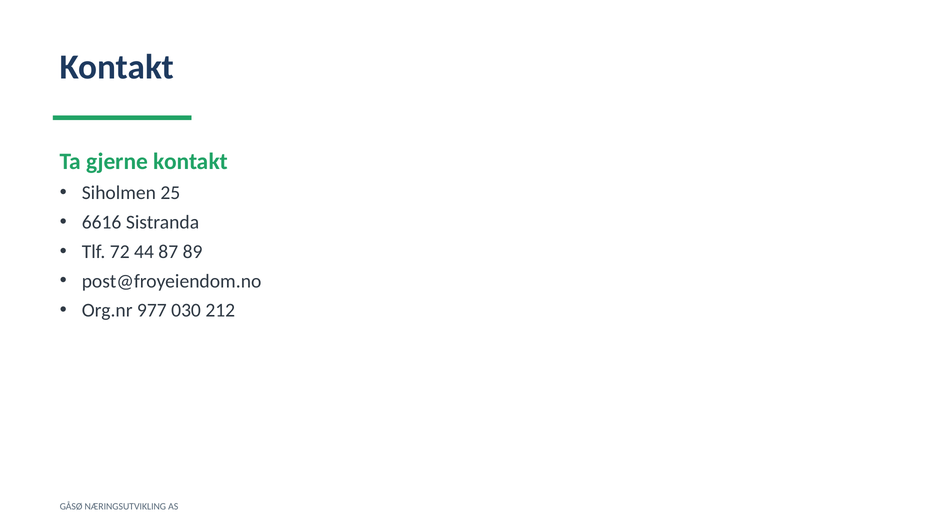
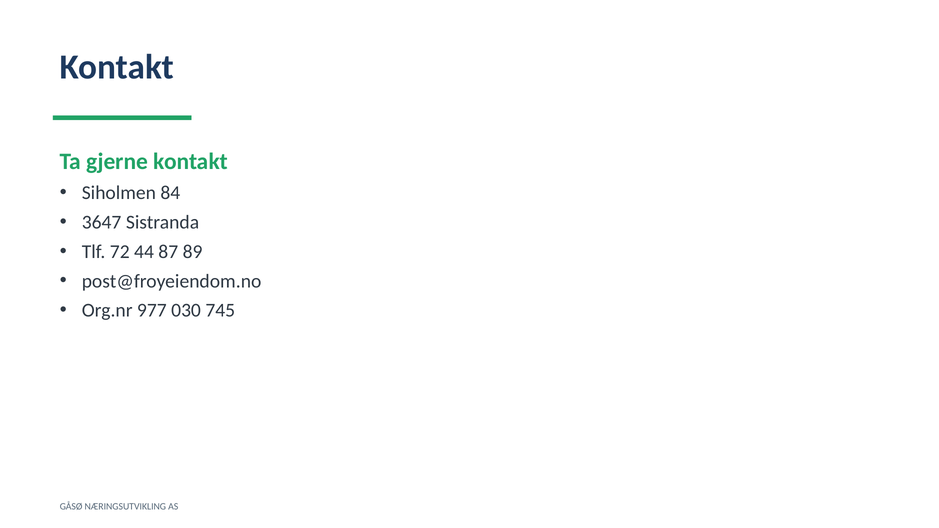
25: 25 -> 84
6616: 6616 -> 3647
212: 212 -> 745
